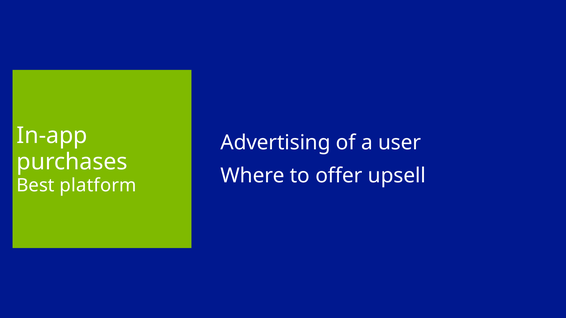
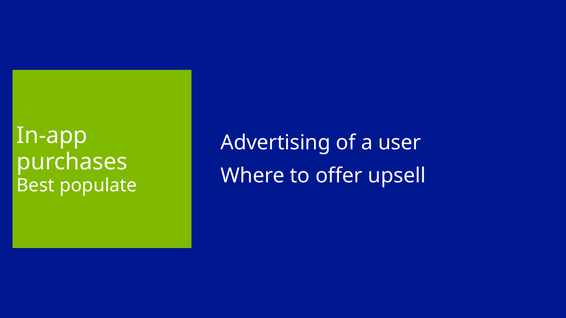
platform: platform -> populate
